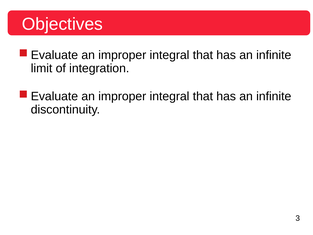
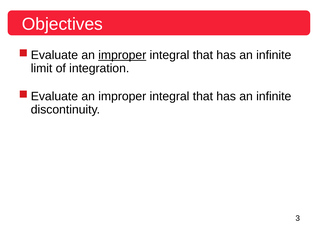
improper at (122, 55) underline: none -> present
